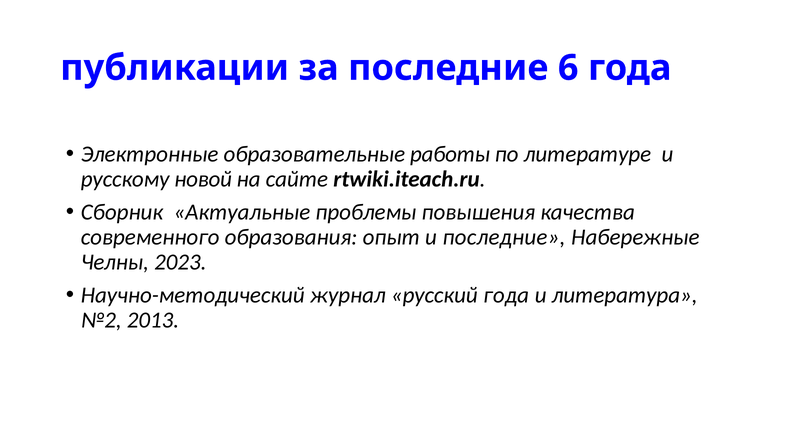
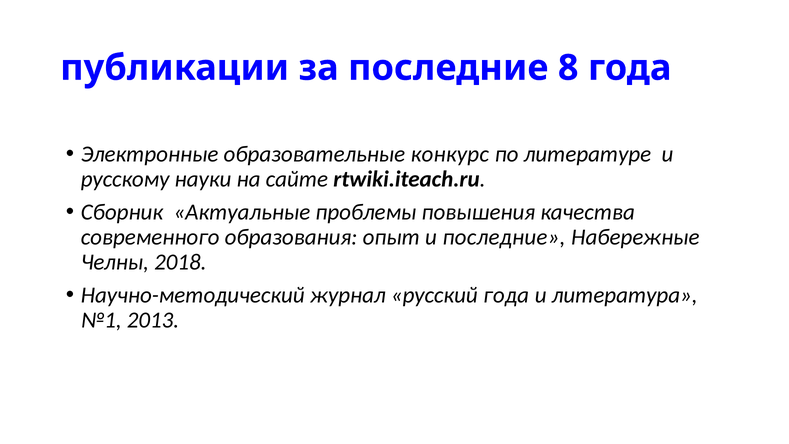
6: 6 -> 8
работы: работы -> конкурс
новой: новой -> науки
2023: 2023 -> 2018
№2: №2 -> №1
